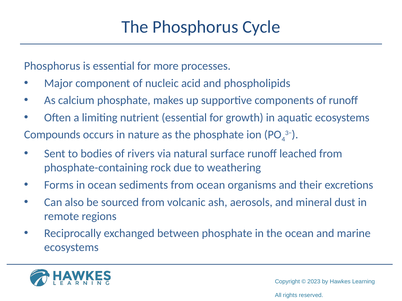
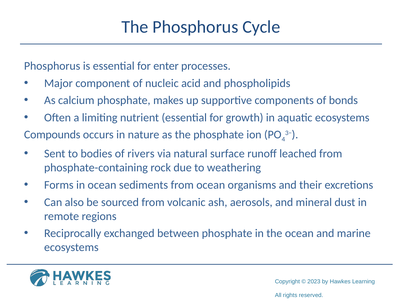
more: more -> enter
of runoff: runoff -> bonds
